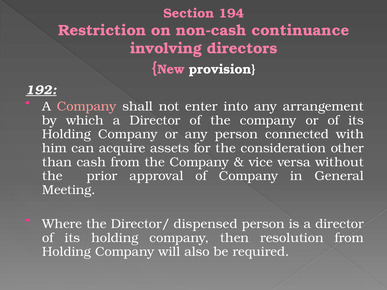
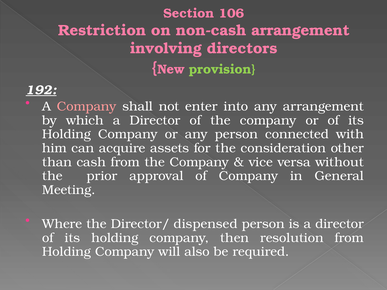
194: 194 -> 106
non-cash continuance: continuance -> arrangement
provision colour: white -> light green
